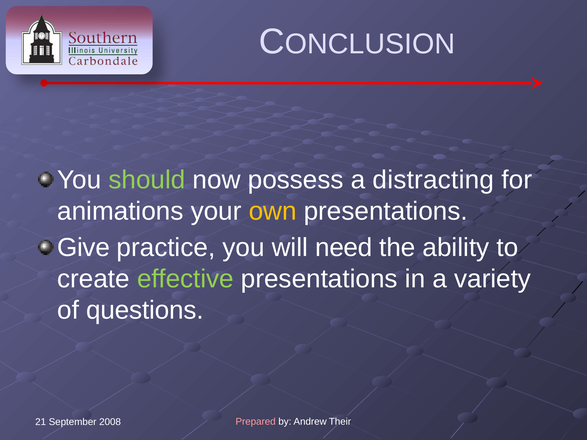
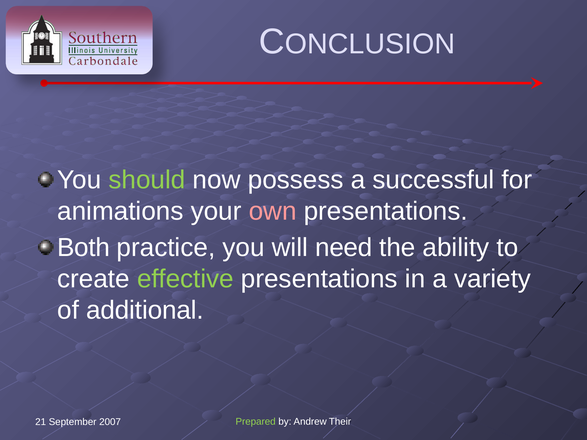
distracting: distracting -> successful
own colour: yellow -> pink
Give: Give -> Both
questions: questions -> additional
Prepared colour: pink -> light green
2008: 2008 -> 2007
